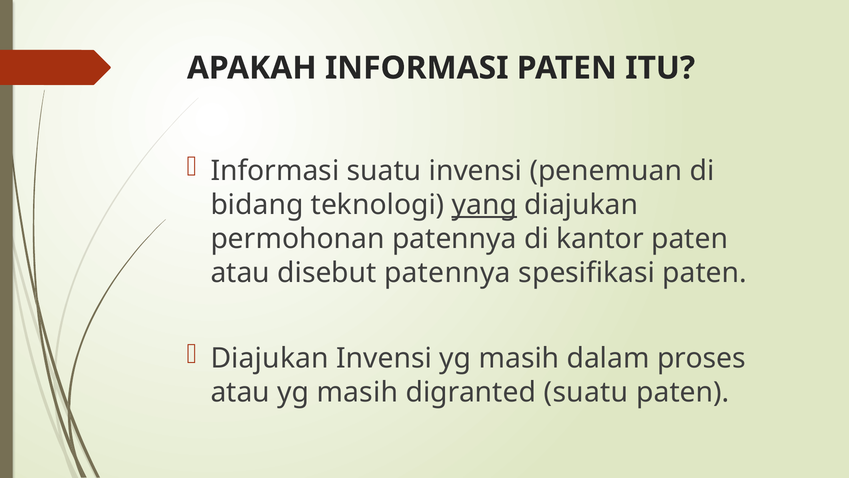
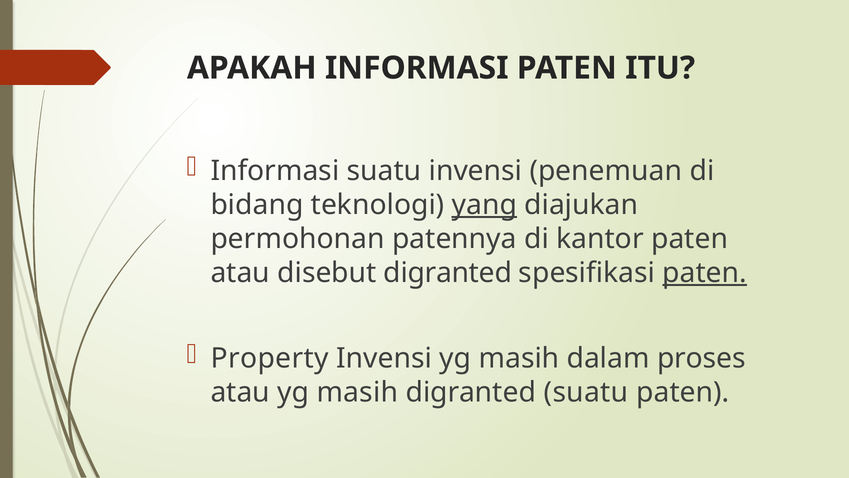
disebut patennya: patennya -> digranted
paten at (705, 273) underline: none -> present
Diajukan at (270, 358): Diajukan -> Property
